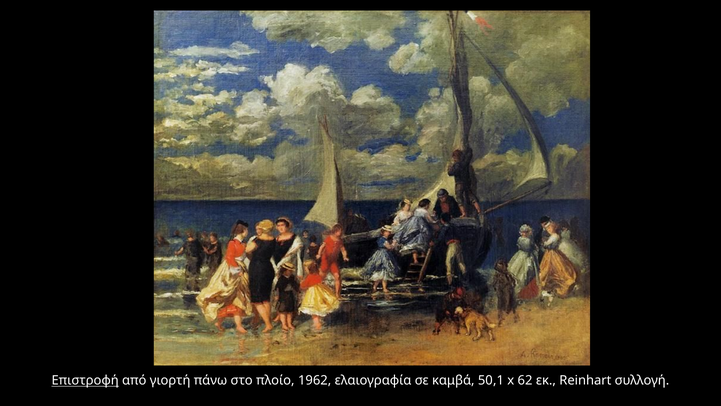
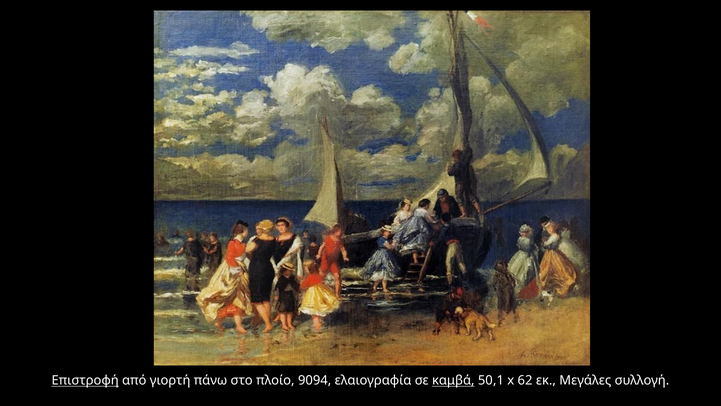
1962: 1962 -> 9094
καμβά underline: none -> present
Reinhart: Reinhart -> Μεγάλες
